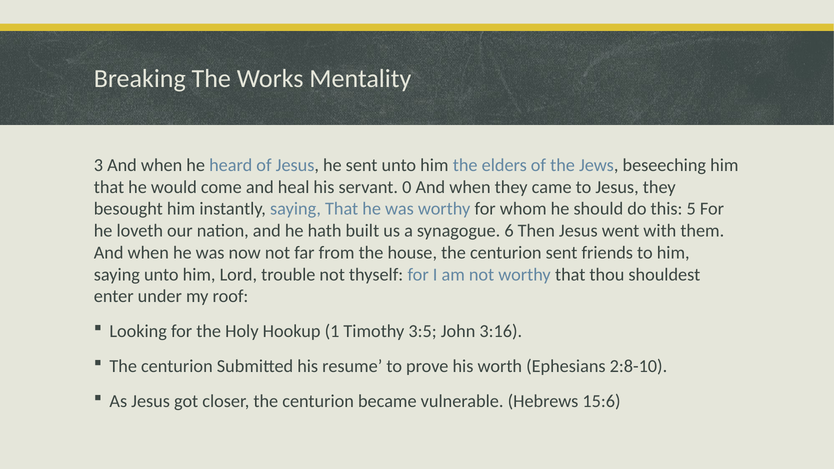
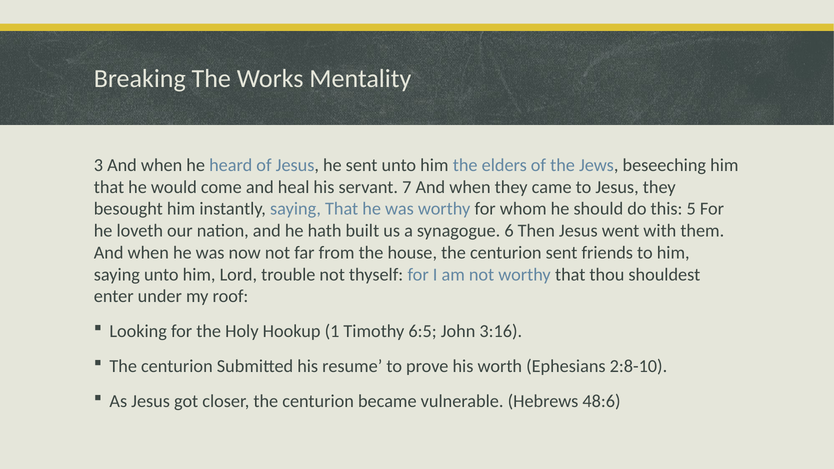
0: 0 -> 7
3:5: 3:5 -> 6:5
15:6: 15:6 -> 48:6
